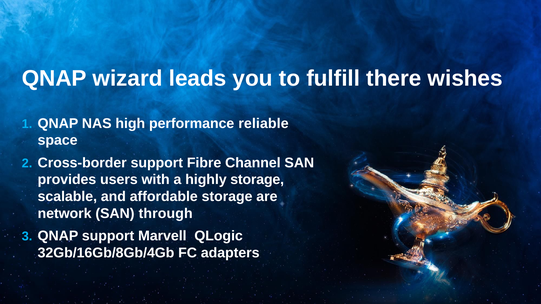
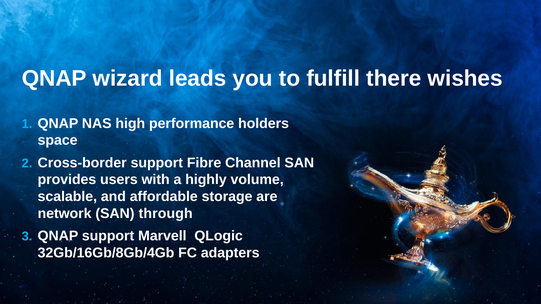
reliable: reliable -> holders
highly storage: storage -> volume
